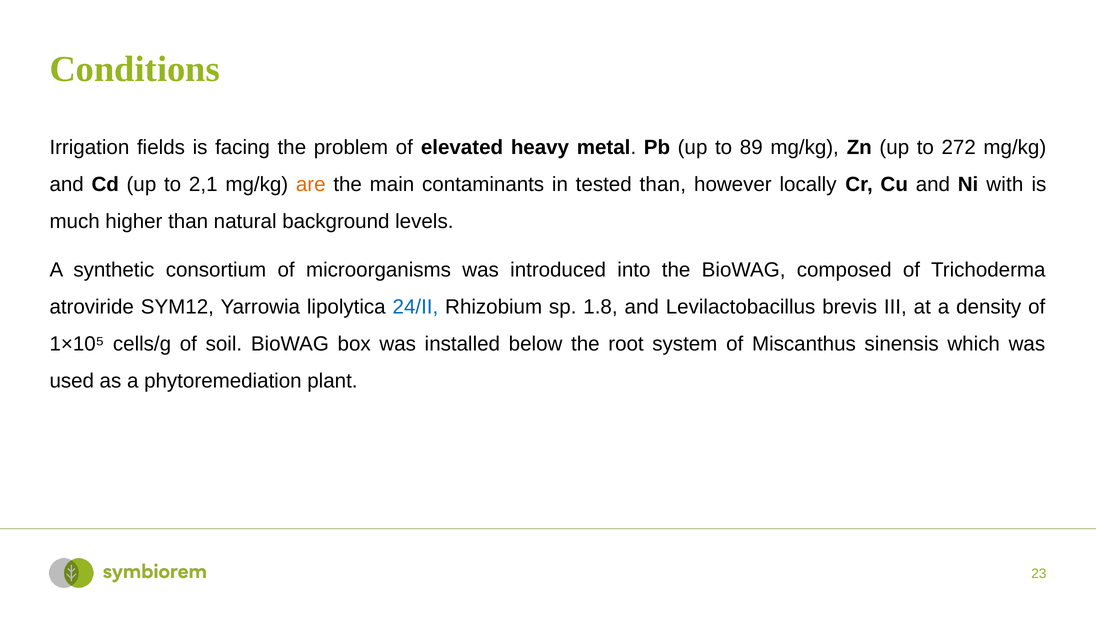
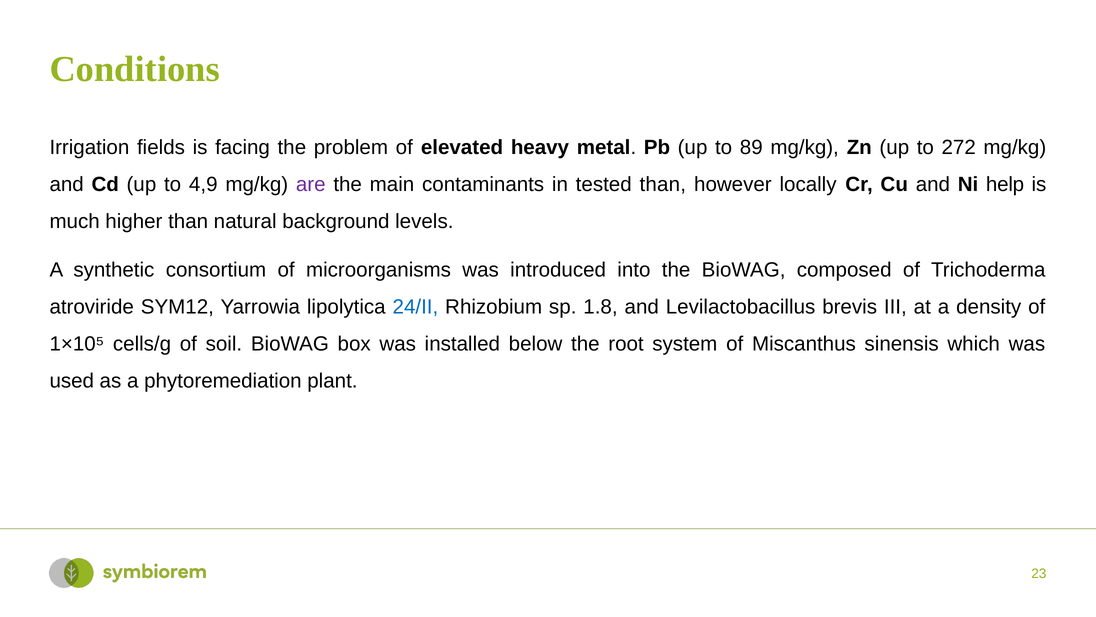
2,1: 2,1 -> 4,9
are colour: orange -> purple
with: with -> help
